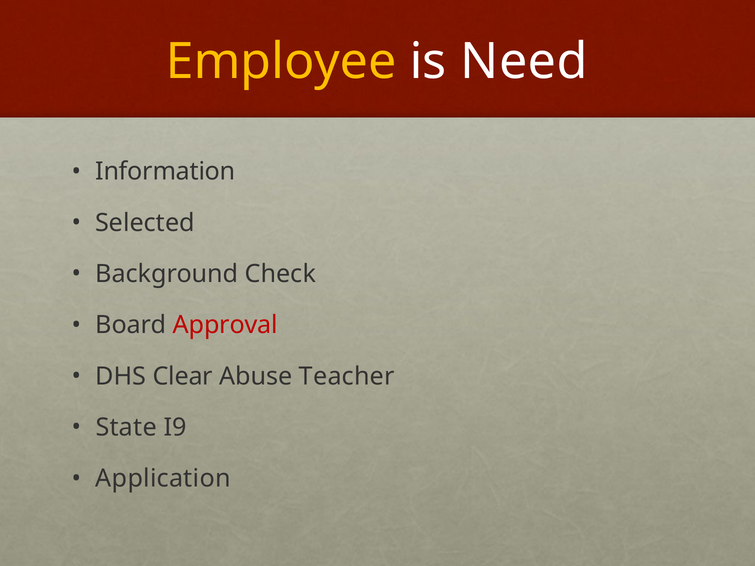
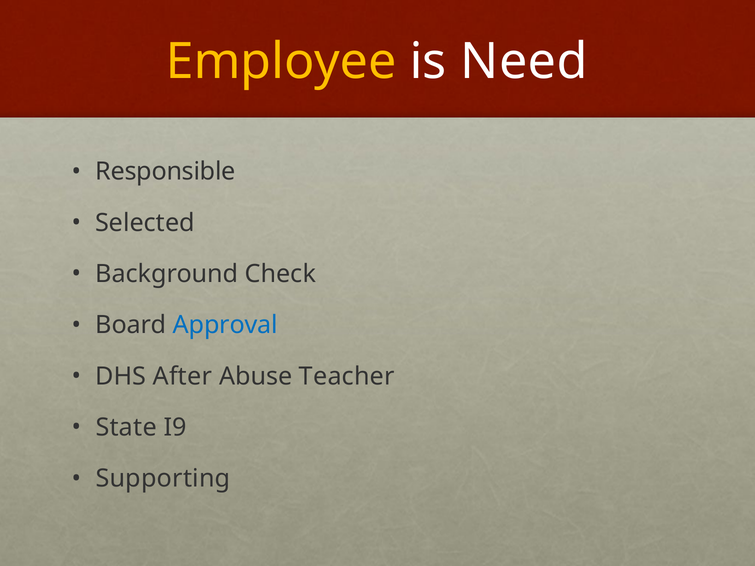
Information: Information -> Responsible
Approval colour: red -> blue
Clear: Clear -> After
Application: Application -> Supporting
